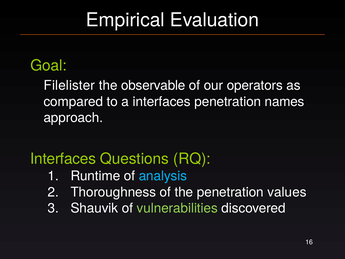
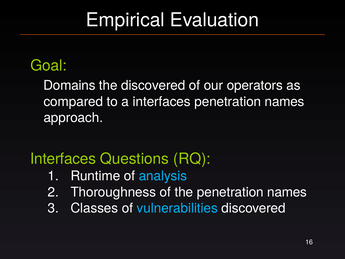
Filelister: Filelister -> Domains
the observable: observable -> discovered
the penetration values: values -> names
Shauvik: Shauvik -> Classes
vulnerabilities colour: light green -> light blue
